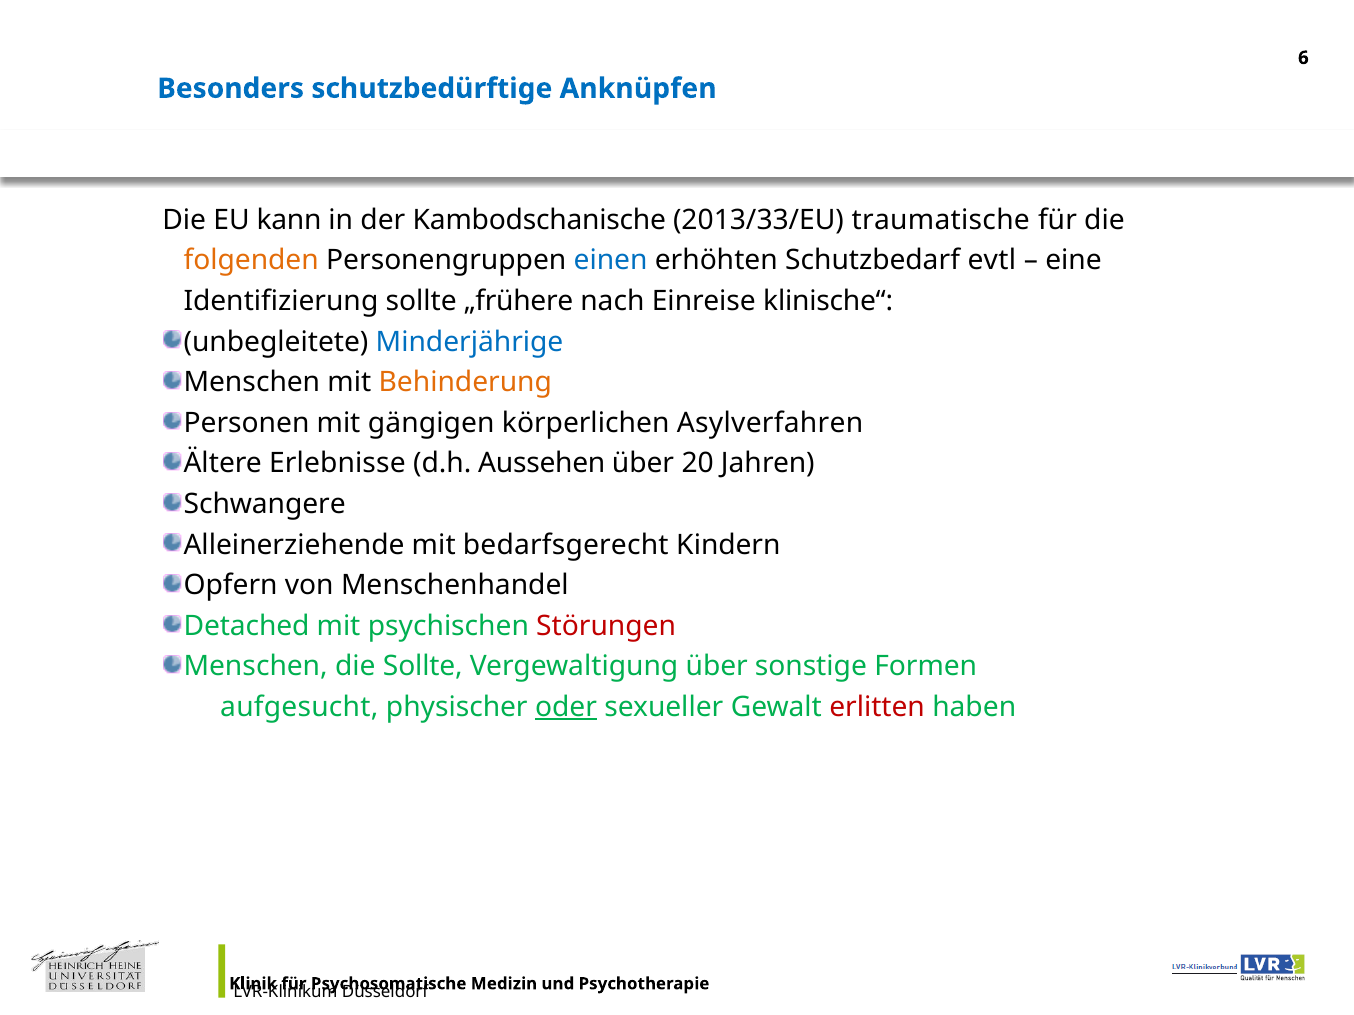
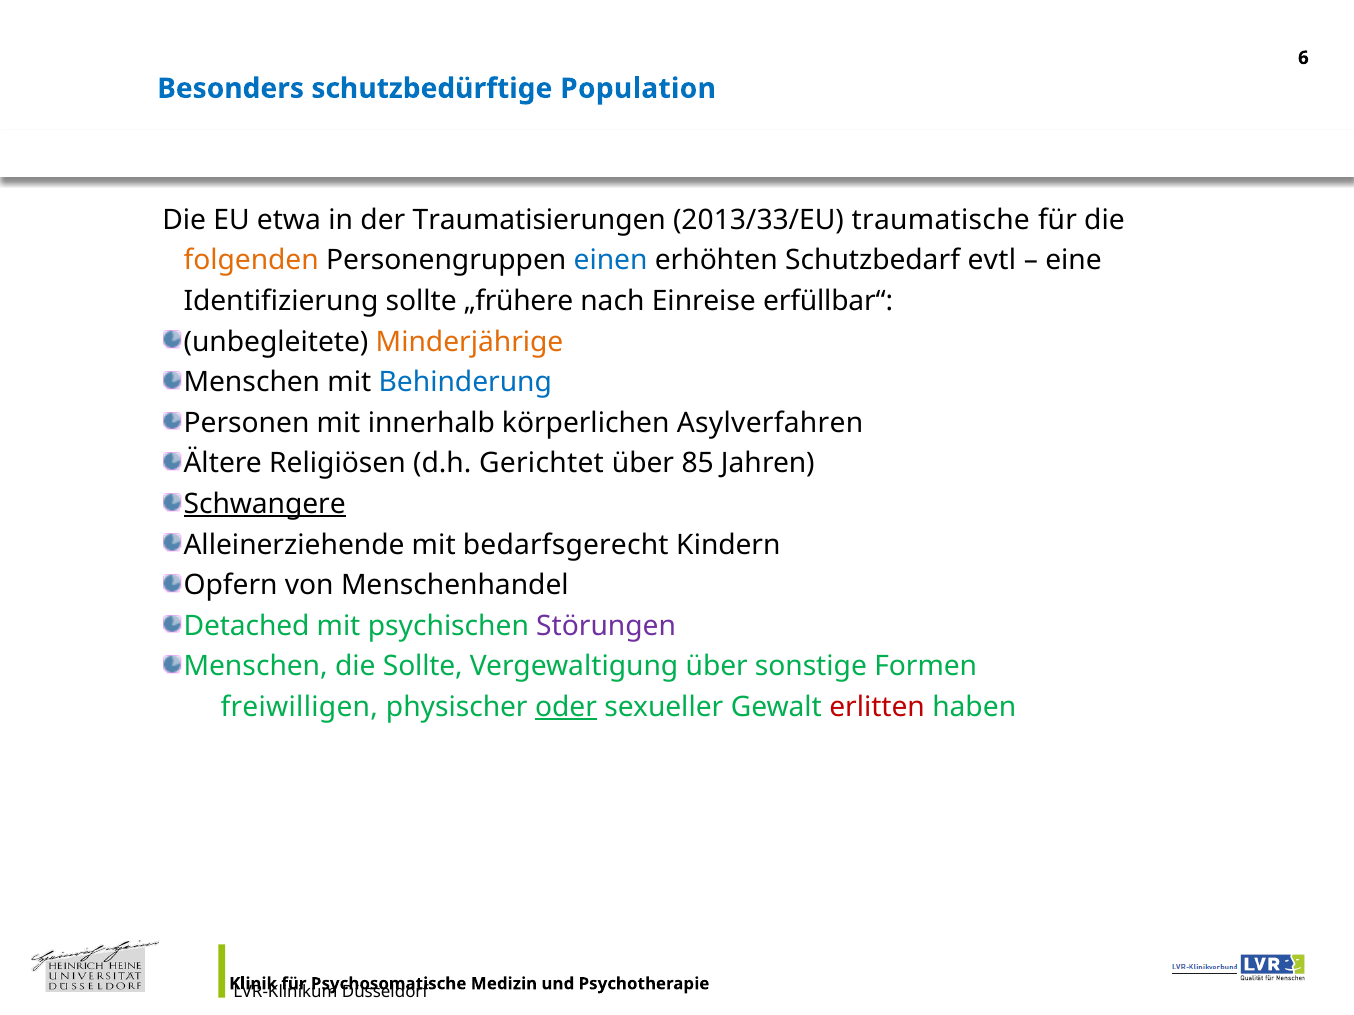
Anknüpfen: Anknüpfen -> Population
kann: kann -> etwa
Kambodschanische: Kambodschanische -> Traumatisierungen
klinische“: klinische“ -> erfüllbar“
Minderjährige colour: blue -> orange
Behinderung colour: orange -> blue
gängigen: gängigen -> innerhalb
Erlebnisse: Erlebnisse -> Religiösen
Aussehen: Aussehen -> Gerichtet
20: 20 -> 85
Schwangere underline: none -> present
Störungen colour: red -> purple
aufgesucht: aufgesucht -> freiwilligen
